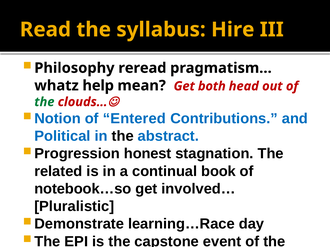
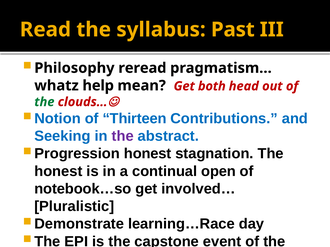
Hire: Hire -> Past
Entered: Entered -> Thirteen
Political: Political -> Seeking
the at (123, 136) colour: black -> purple
related at (58, 172): related -> honest
continual book: book -> open
